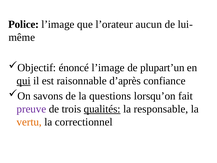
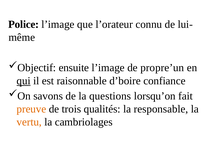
aucun: aucun -> connu
énoncé: énoncé -> ensuite
plupart’un: plupart’un -> propre’un
d’après: d’après -> d’boire
preuve colour: purple -> orange
qualités underline: present -> none
correctionnel: correctionnel -> cambriolages
